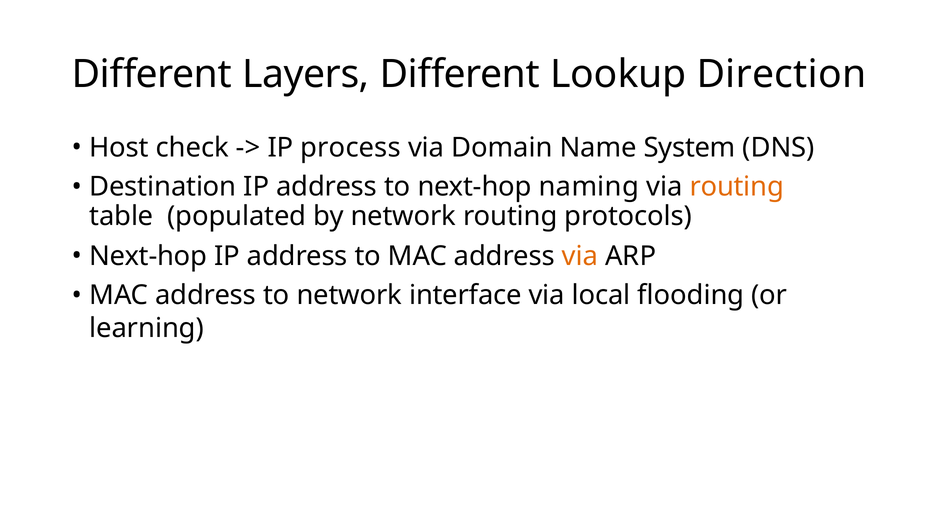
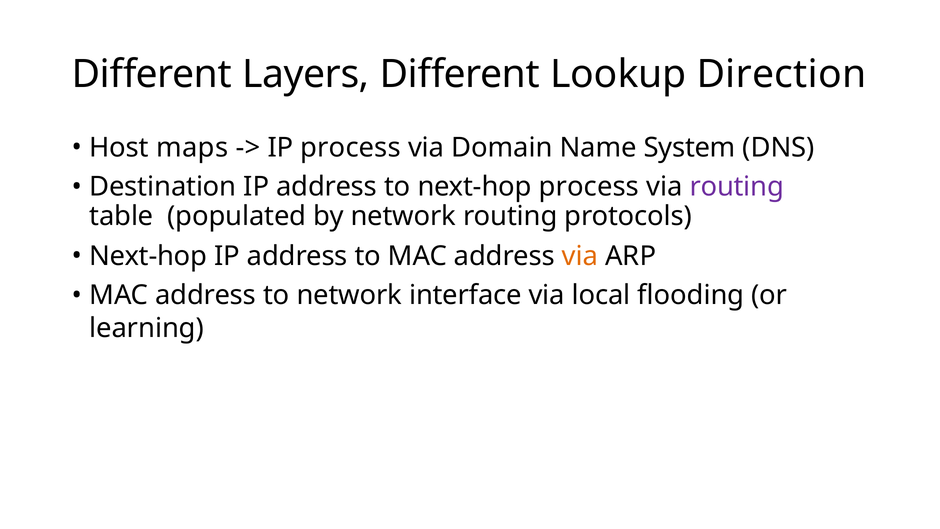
check: check -> maps
next-hop naming: naming -> process
routing at (737, 187) colour: orange -> purple
